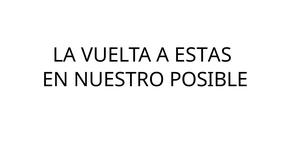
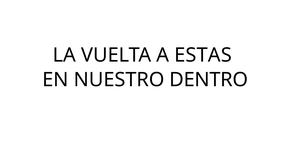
POSIBLE: POSIBLE -> DENTRO
